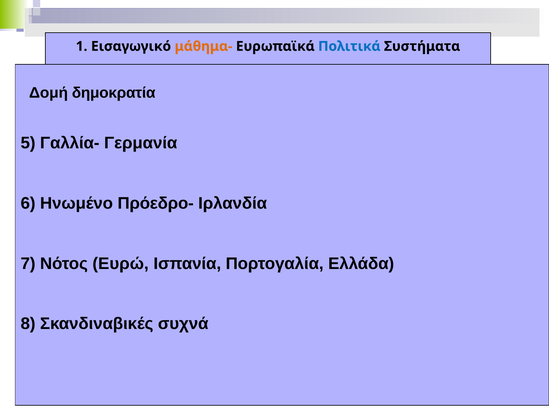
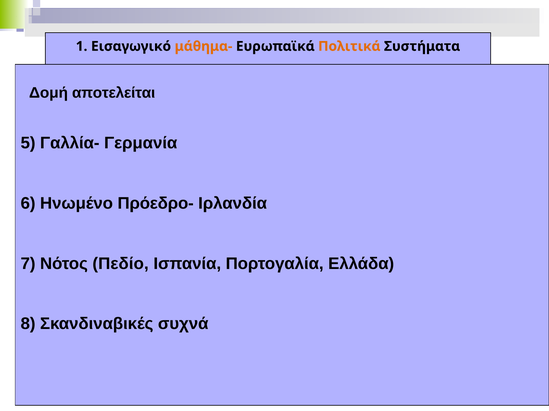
Πολιτικά colour: blue -> orange
δημοκρατία: δημοκρατία -> αποτελείται
Ευρώ: Ευρώ -> Πεδίο
